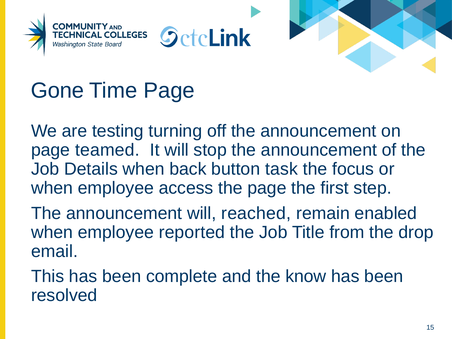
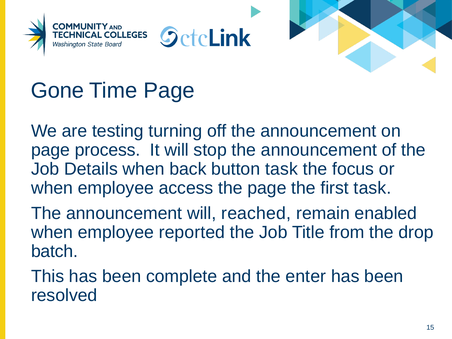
teamed: teamed -> process
first step: step -> task
email: email -> batch
know: know -> enter
